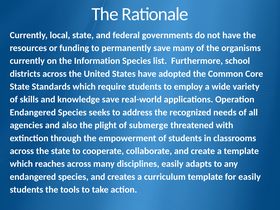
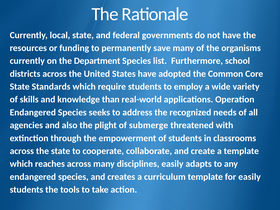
Information: Information -> Department
knowledge save: save -> than
